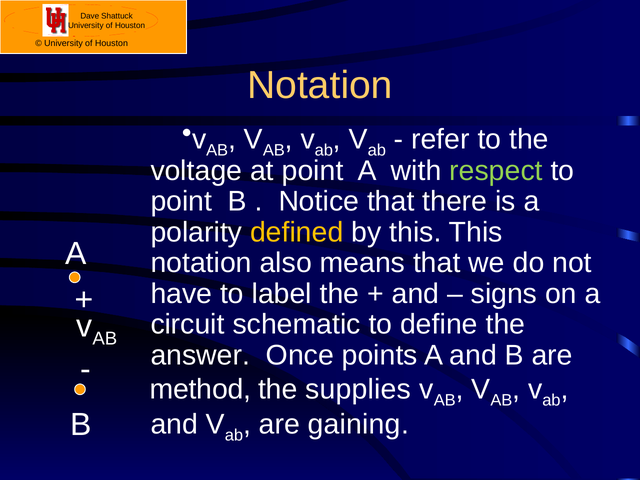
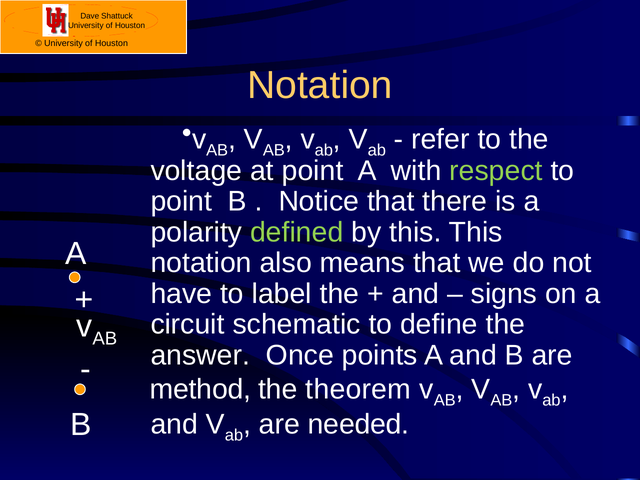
defined colour: yellow -> light green
supplies: supplies -> theorem
gaining: gaining -> needed
